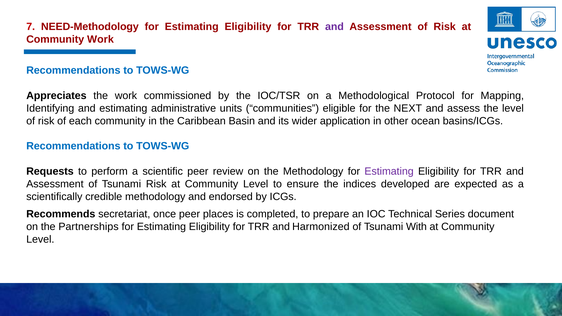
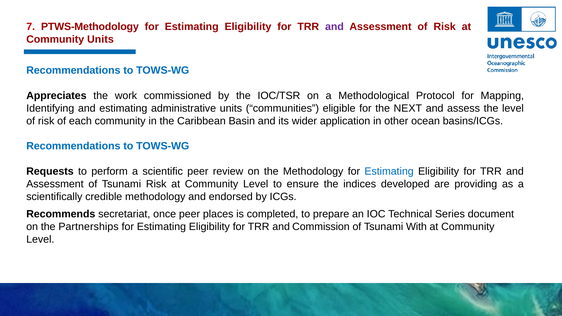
NEED-Methodology: NEED-Methodology -> PTWS-Methodology
Community Work: Work -> Units
Estimating at (389, 172) colour: purple -> blue
expected: expected -> providing
Harmonized: Harmonized -> Commission
